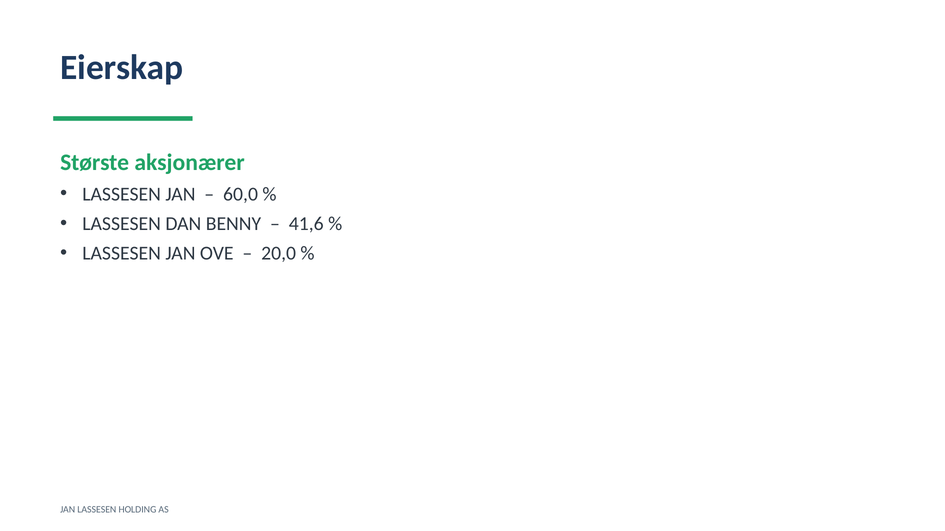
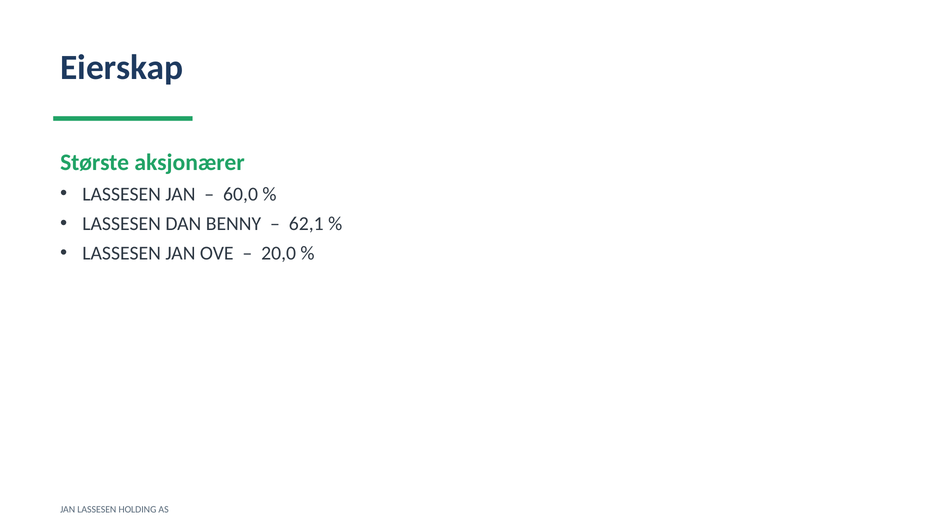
41,6: 41,6 -> 62,1
